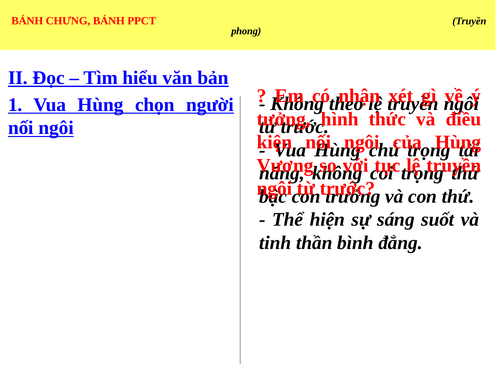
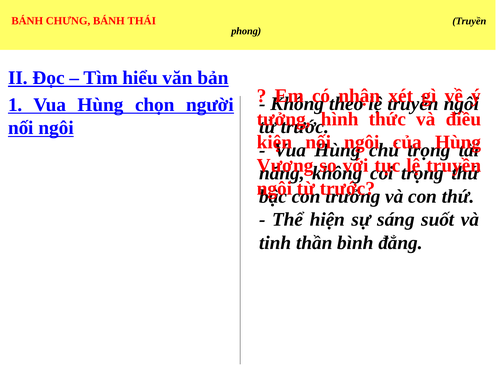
PPCT: PPCT -> THÁI
